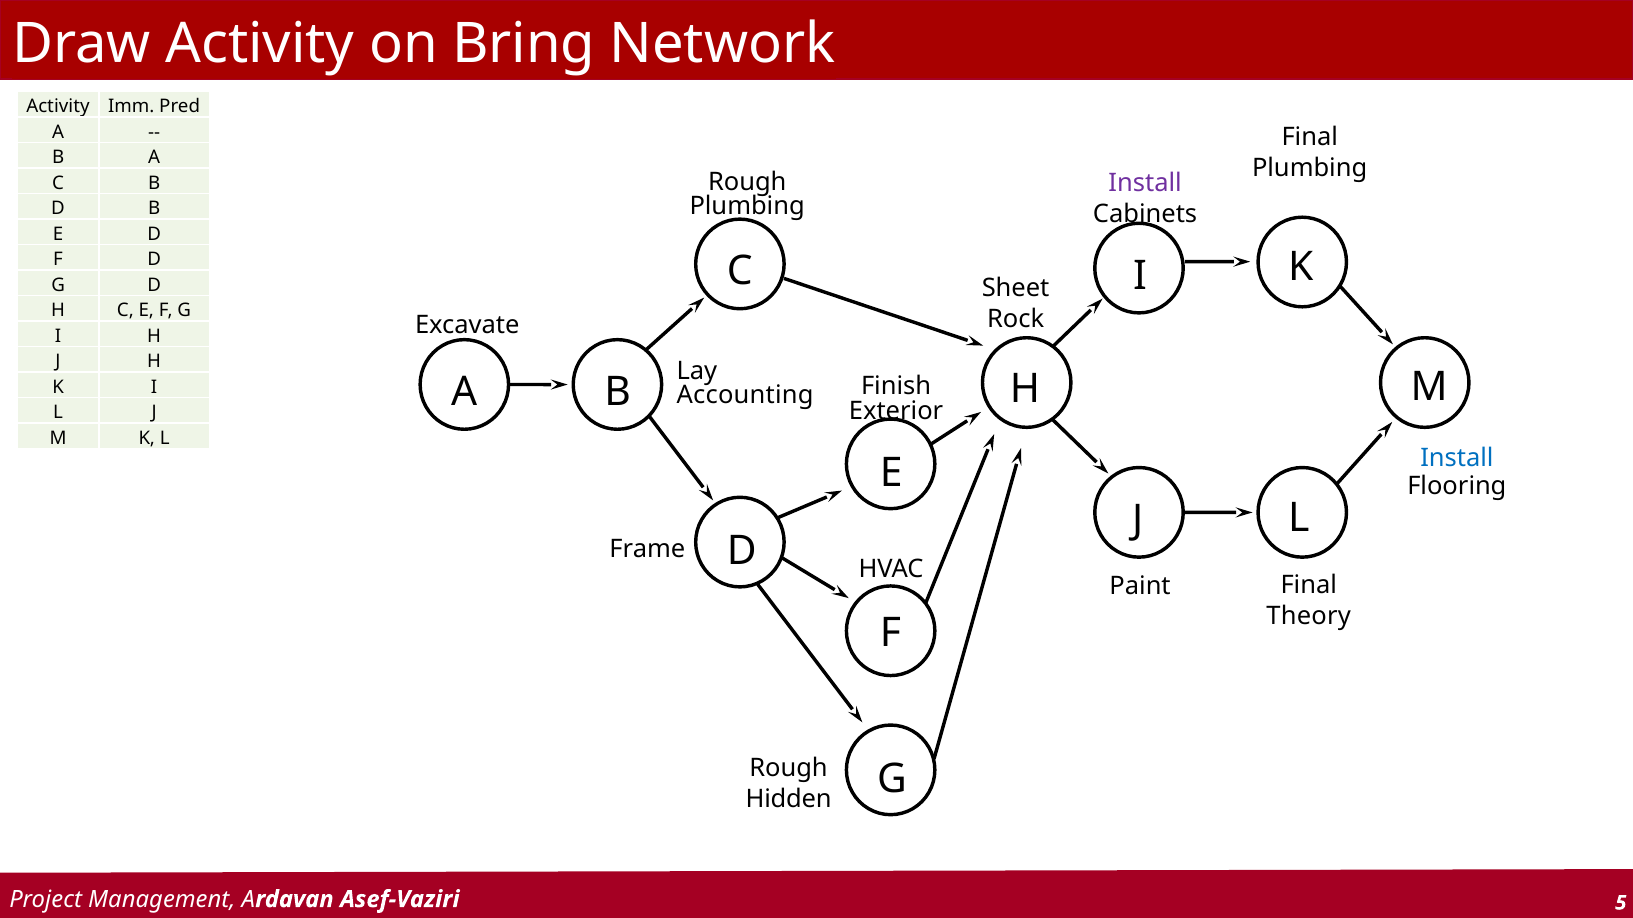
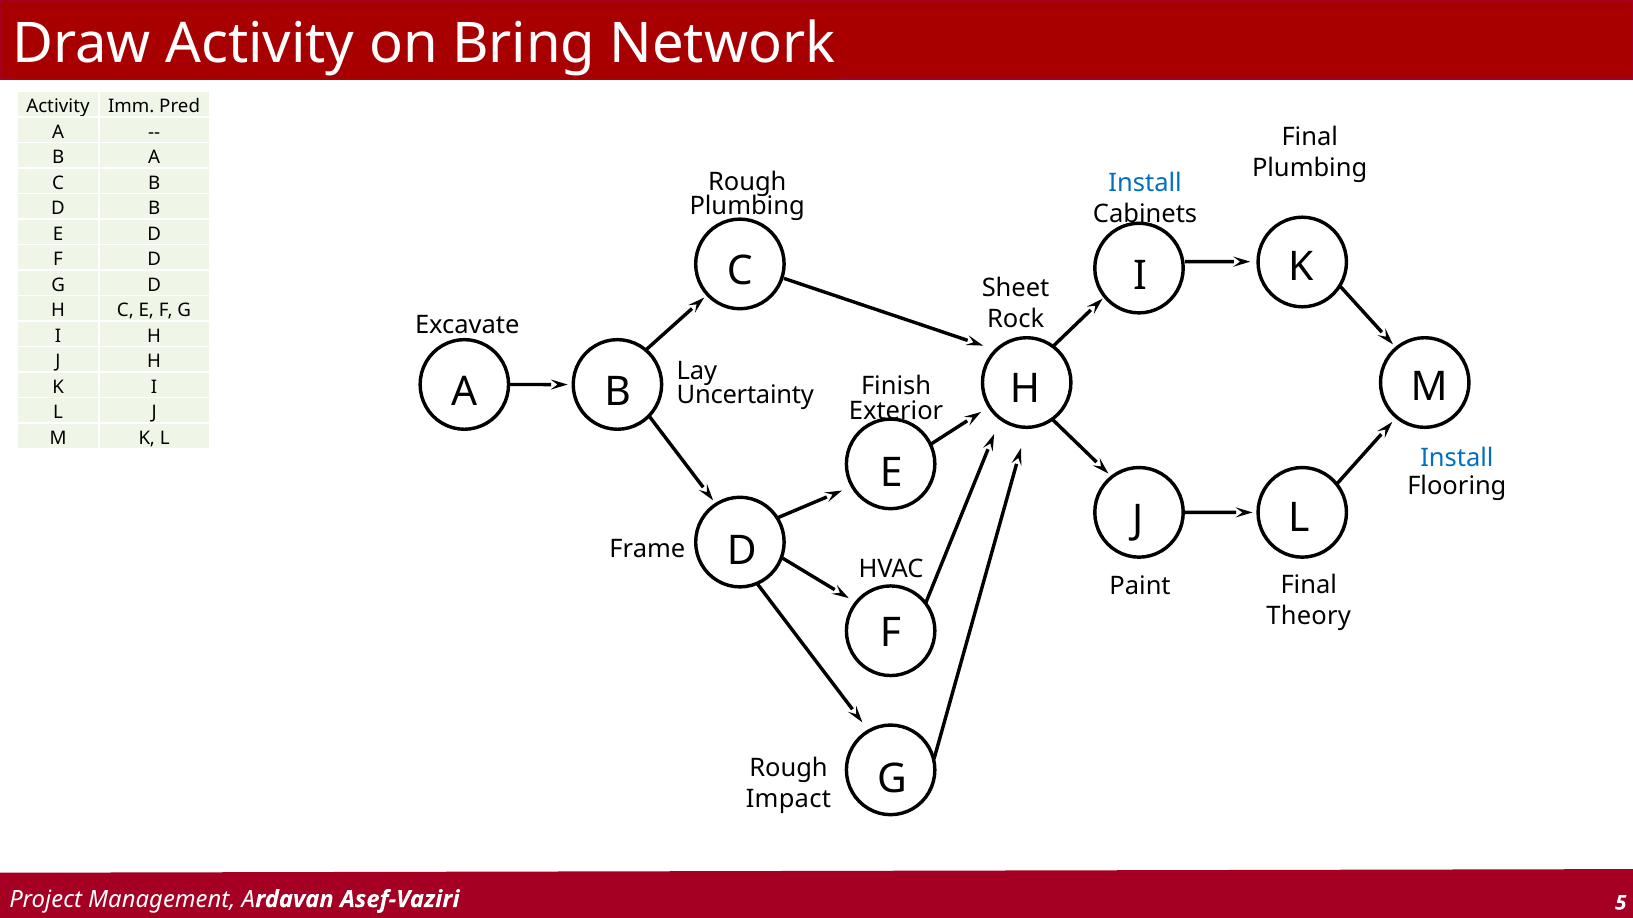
Install at (1145, 184) colour: purple -> blue
Accounting: Accounting -> Uncertainty
Hidden: Hidden -> Impact
